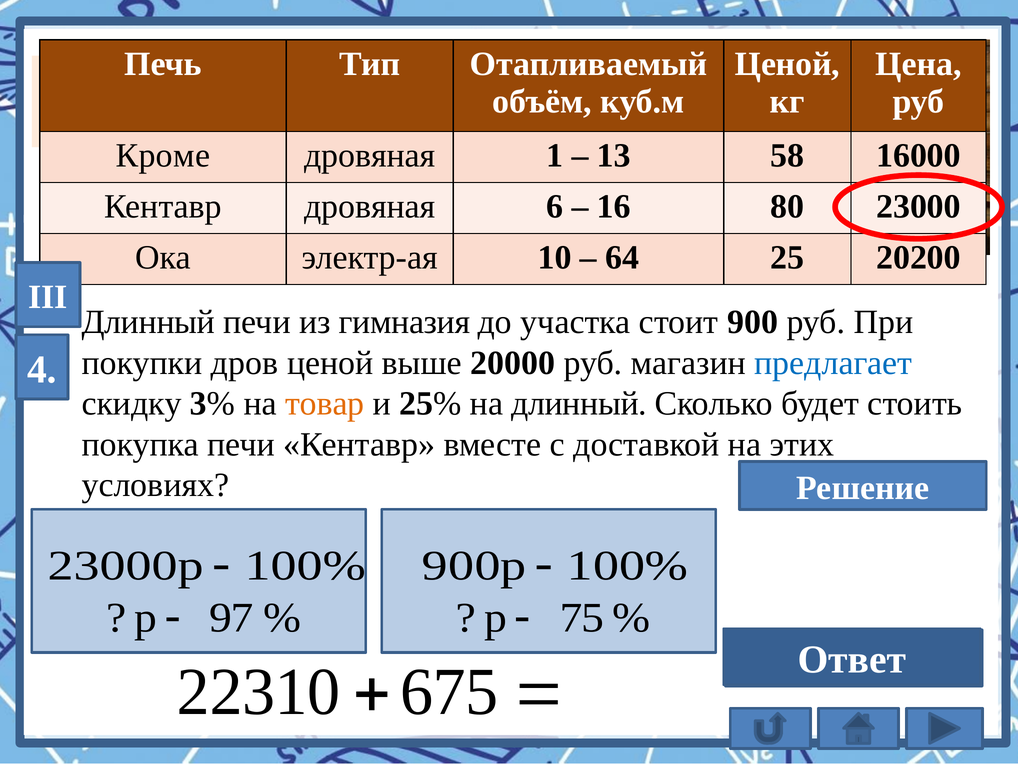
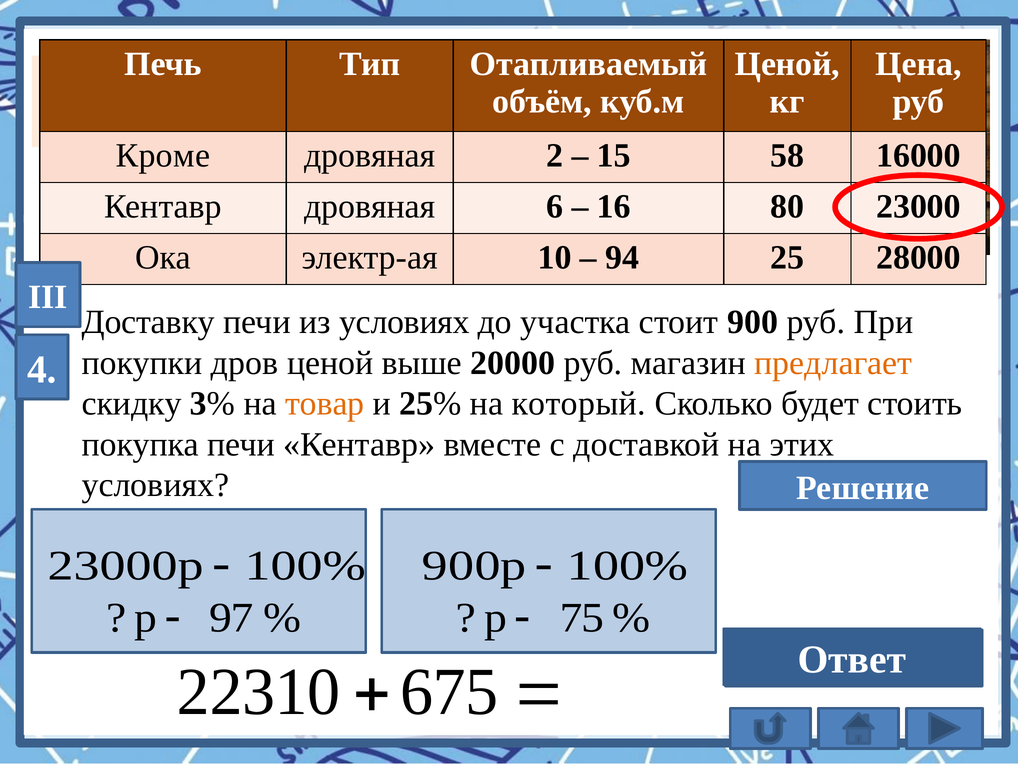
1: 1 -> 2
13: 13 -> 15
64: 64 -> 94
20200: 20200 -> 28000
Длинный at (148, 322): Длинный -> Доставку
из гимназия: гимназия -> условиях
предлагает colour: blue -> orange
на длинный: длинный -> который
